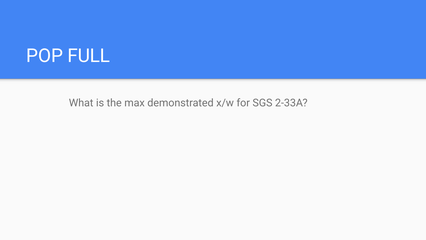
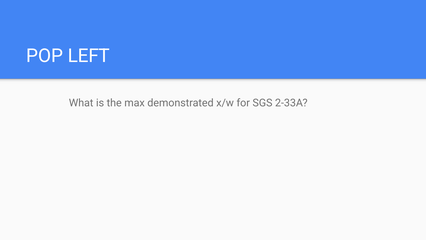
FULL: FULL -> LEFT
